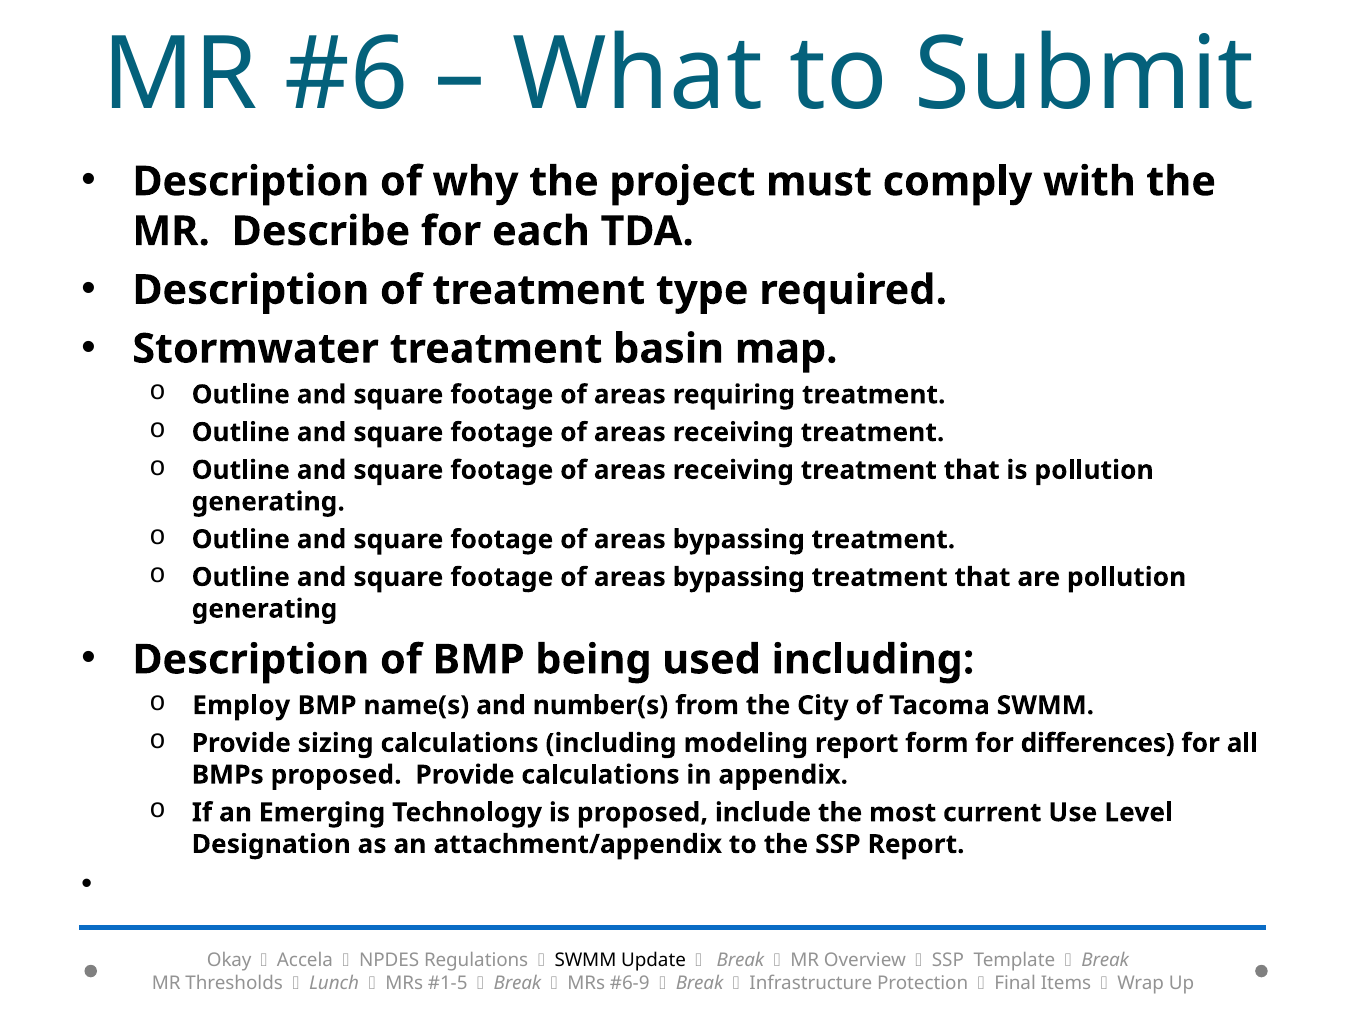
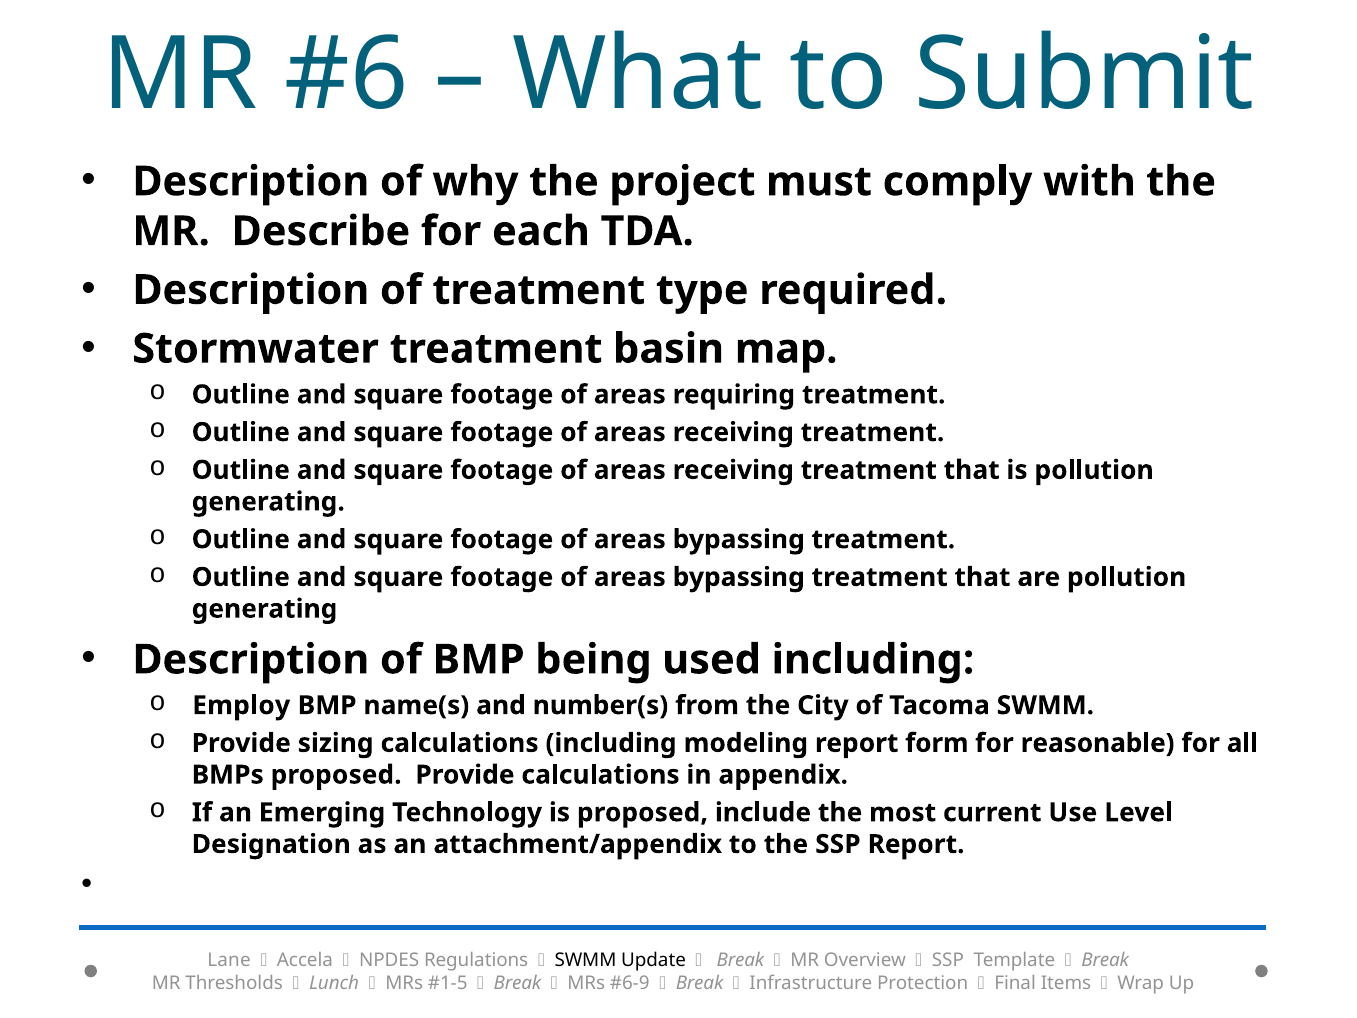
differences: differences -> reasonable
Okay: Okay -> Lane
